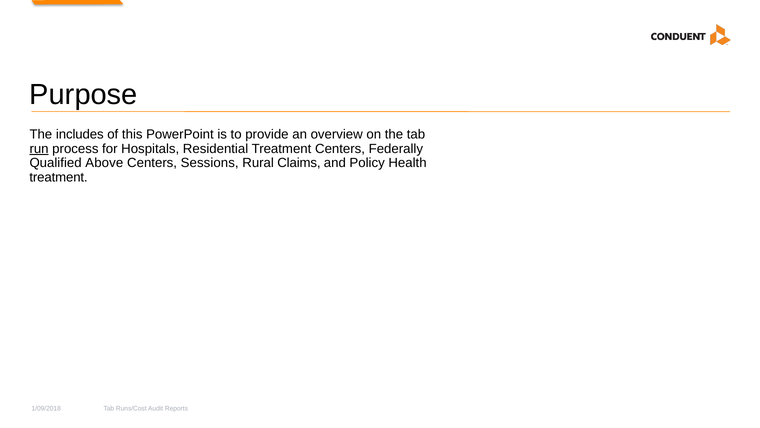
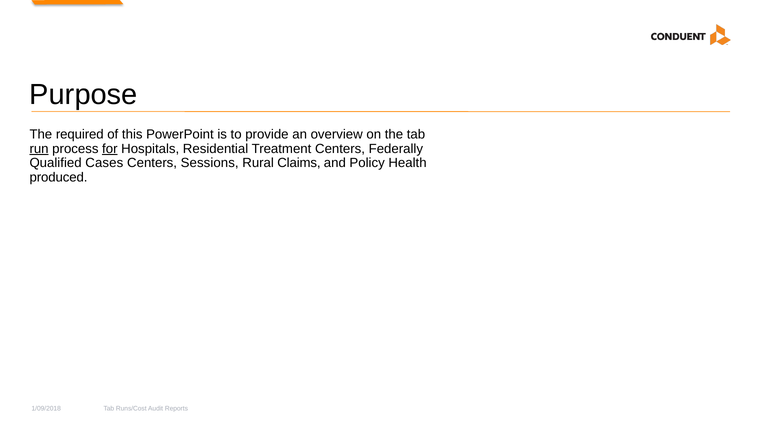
includes: includes -> required
for underline: none -> present
Above: Above -> Cases
treatment at (59, 177): treatment -> produced
